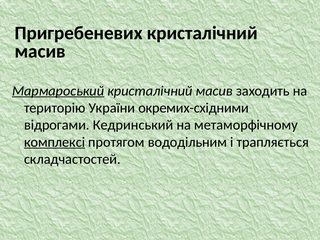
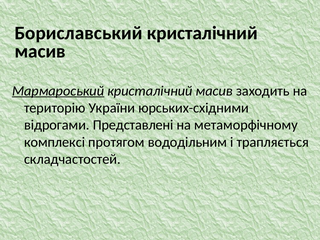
Пригребеневих: Пригребеневих -> Бориславський
окремих-східними: окремих-східними -> юрських-східними
Кедринський: Кедринський -> Представлені
комплексі underline: present -> none
